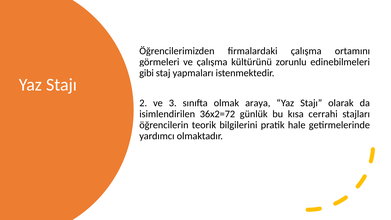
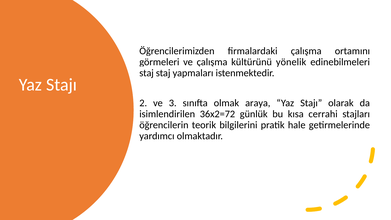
zorunlu: zorunlu -> yönelik
gibi at (147, 73): gibi -> staj
